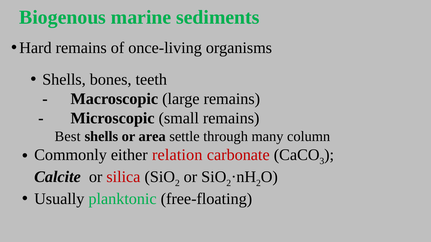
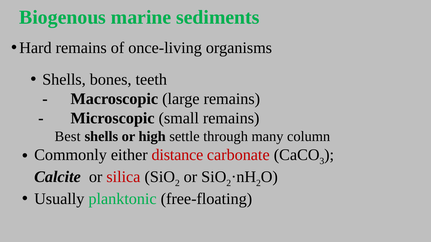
area: area -> high
relation: relation -> distance
